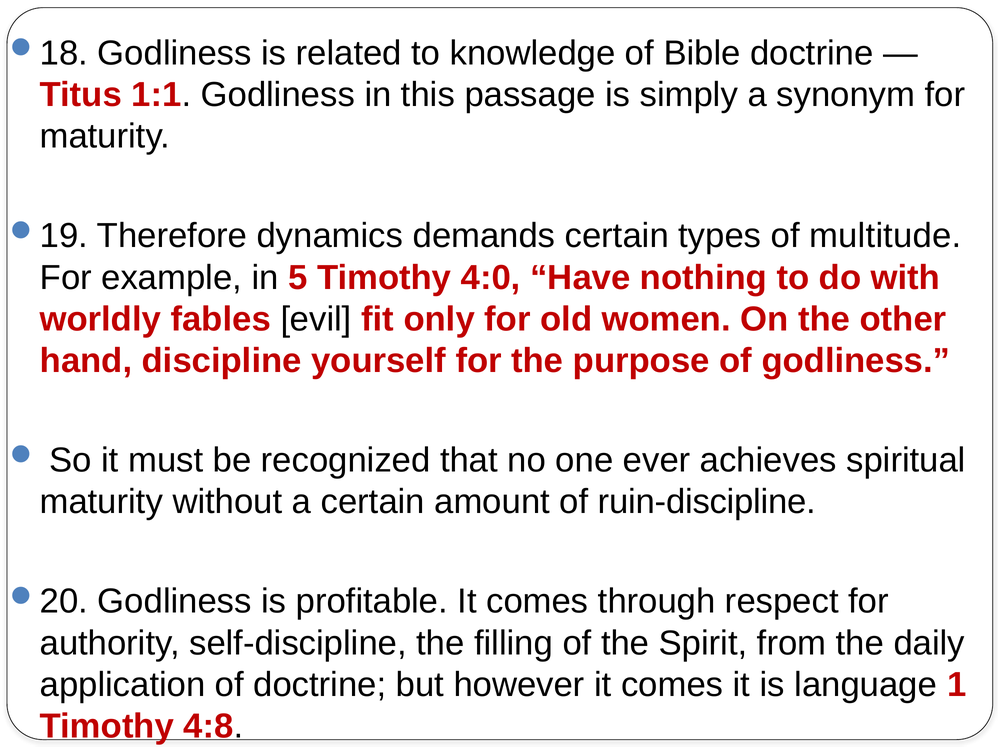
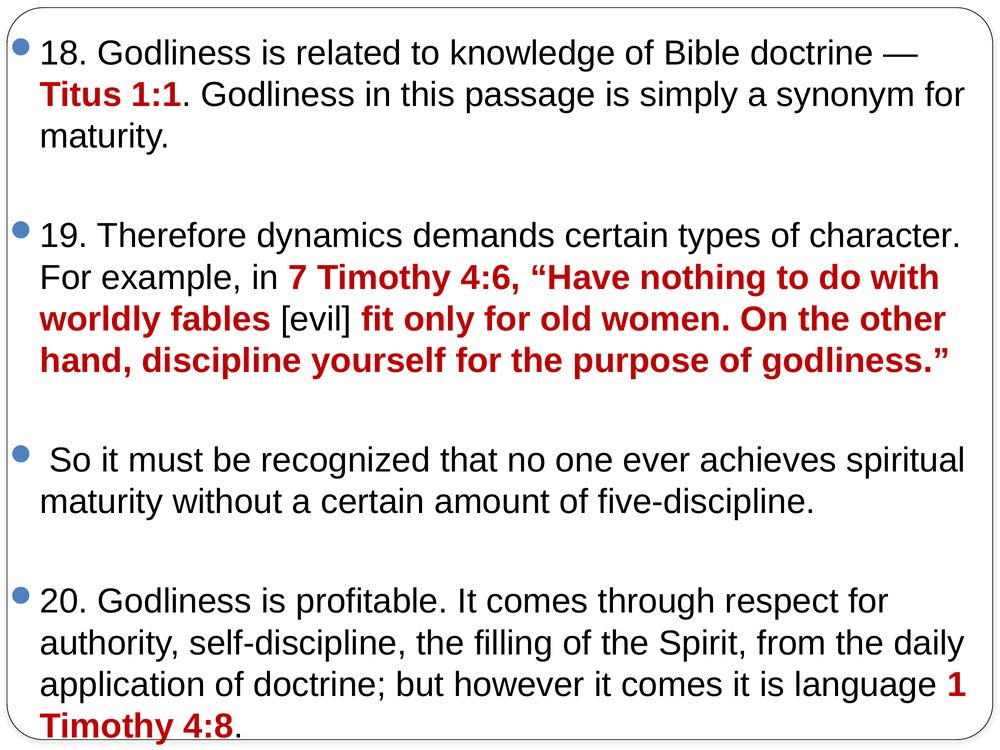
multitude: multitude -> character
5: 5 -> 7
4:0: 4:0 -> 4:6
ruin-discipline: ruin-discipline -> five-discipline
